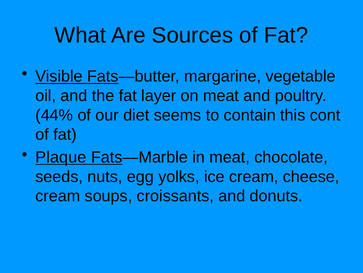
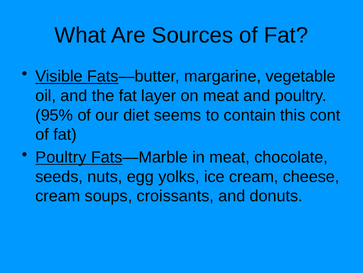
44%: 44% -> 95%
Plaque at (61, 157): Plaque -> Poultry
